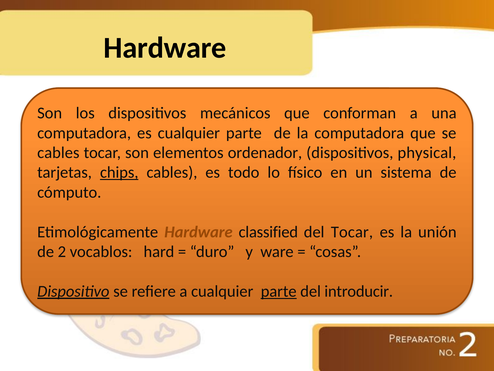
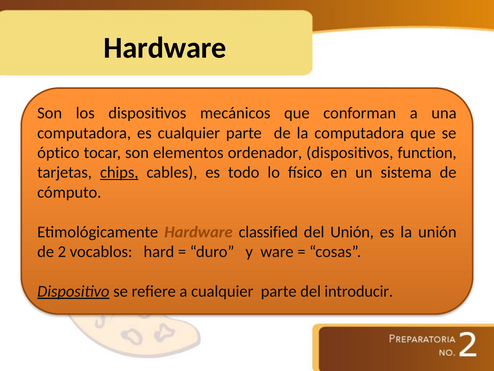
cables at (58, 153): cables -> óptico
physical: physical -> function
del Tocar: Tocar -> Unión
parte at (279, 291) underline: present -> none
